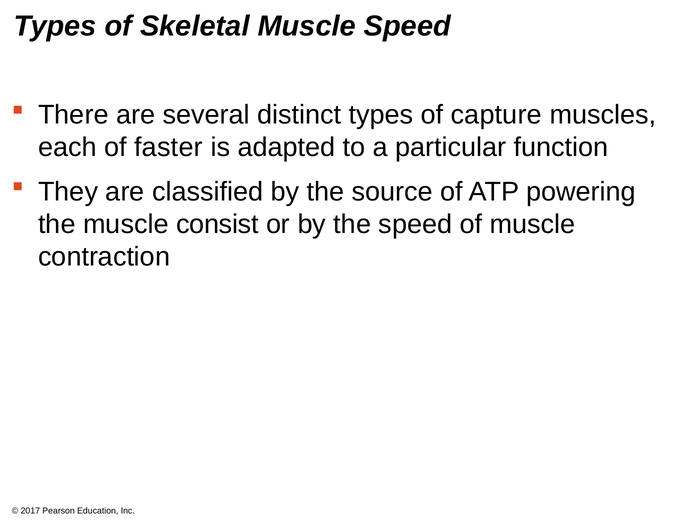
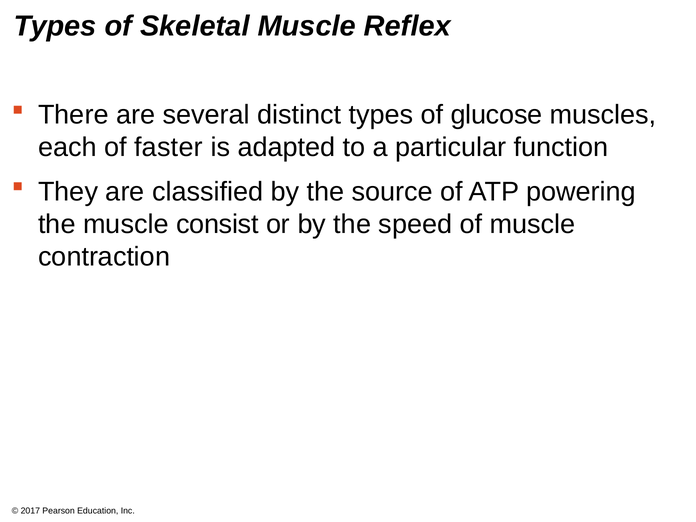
Muscle Speed: Speed -> Reflex
capture: capture -> glucose
